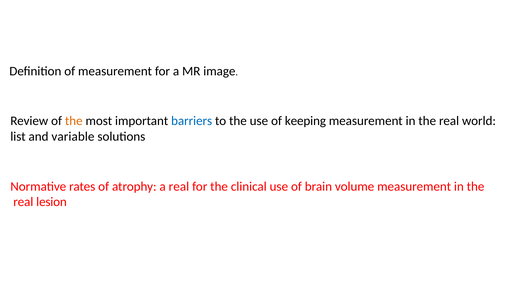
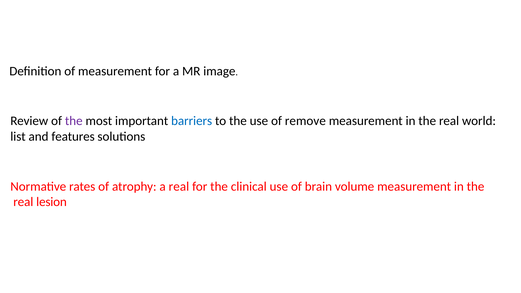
the at (74, 121) colour: orange -> purple
keeping: keeping -> remove
variable: variable -> features
